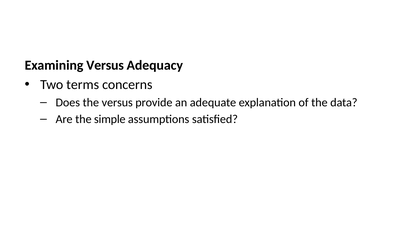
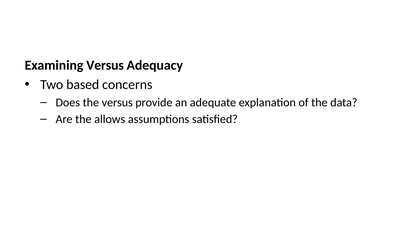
terms: terms -> based
simple: simple -> allows
